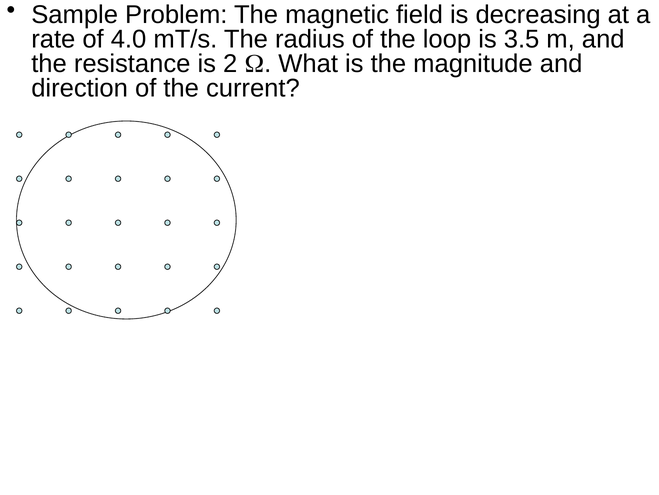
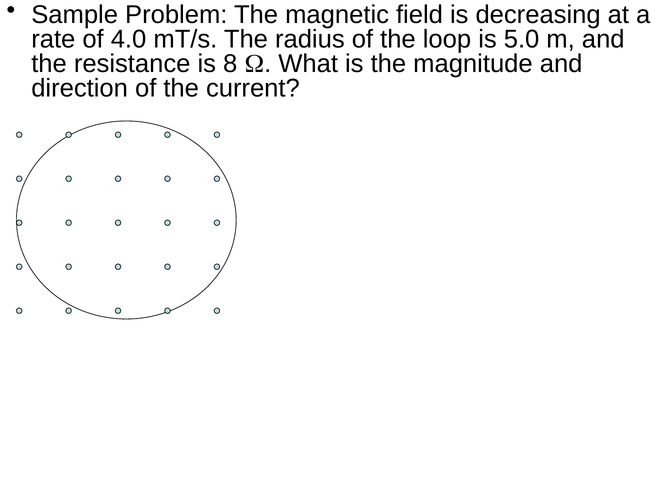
3.5: 3.5 -> 5.0
2: 2 -> 8
